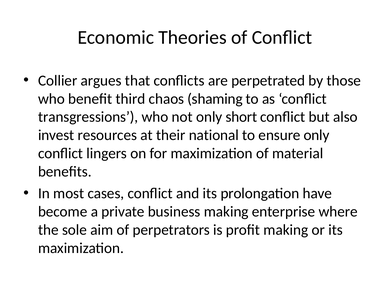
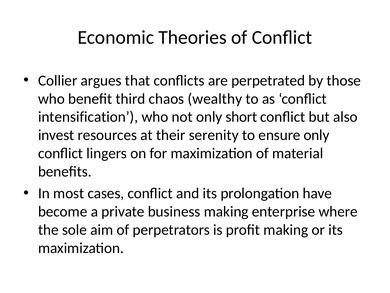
shaming: shaming -> wealthy
transgressions: transgressions -> intensification
national: national -> serenity
